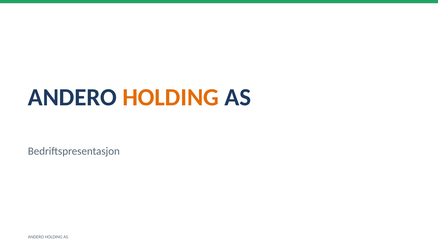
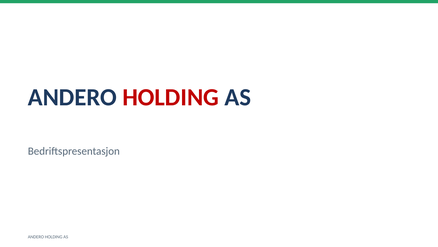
HOLDING at (171, 97) colour: orange -> red
